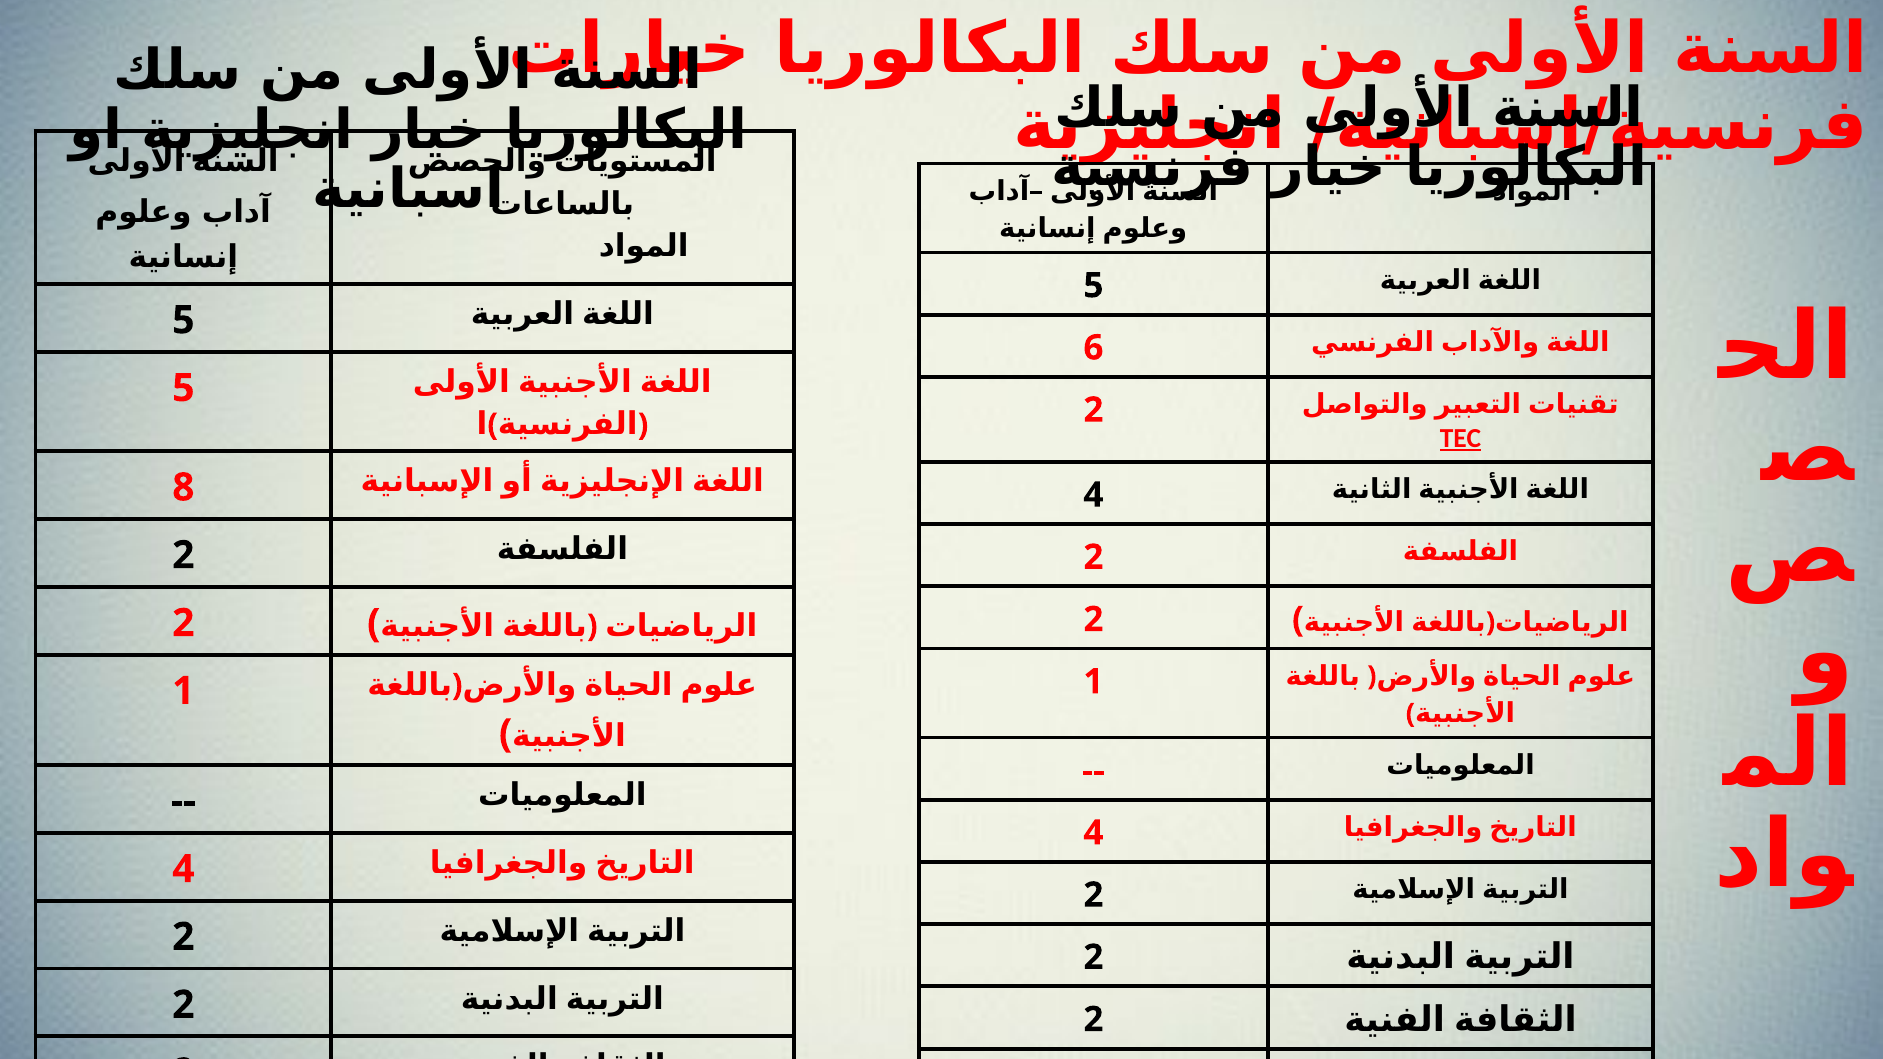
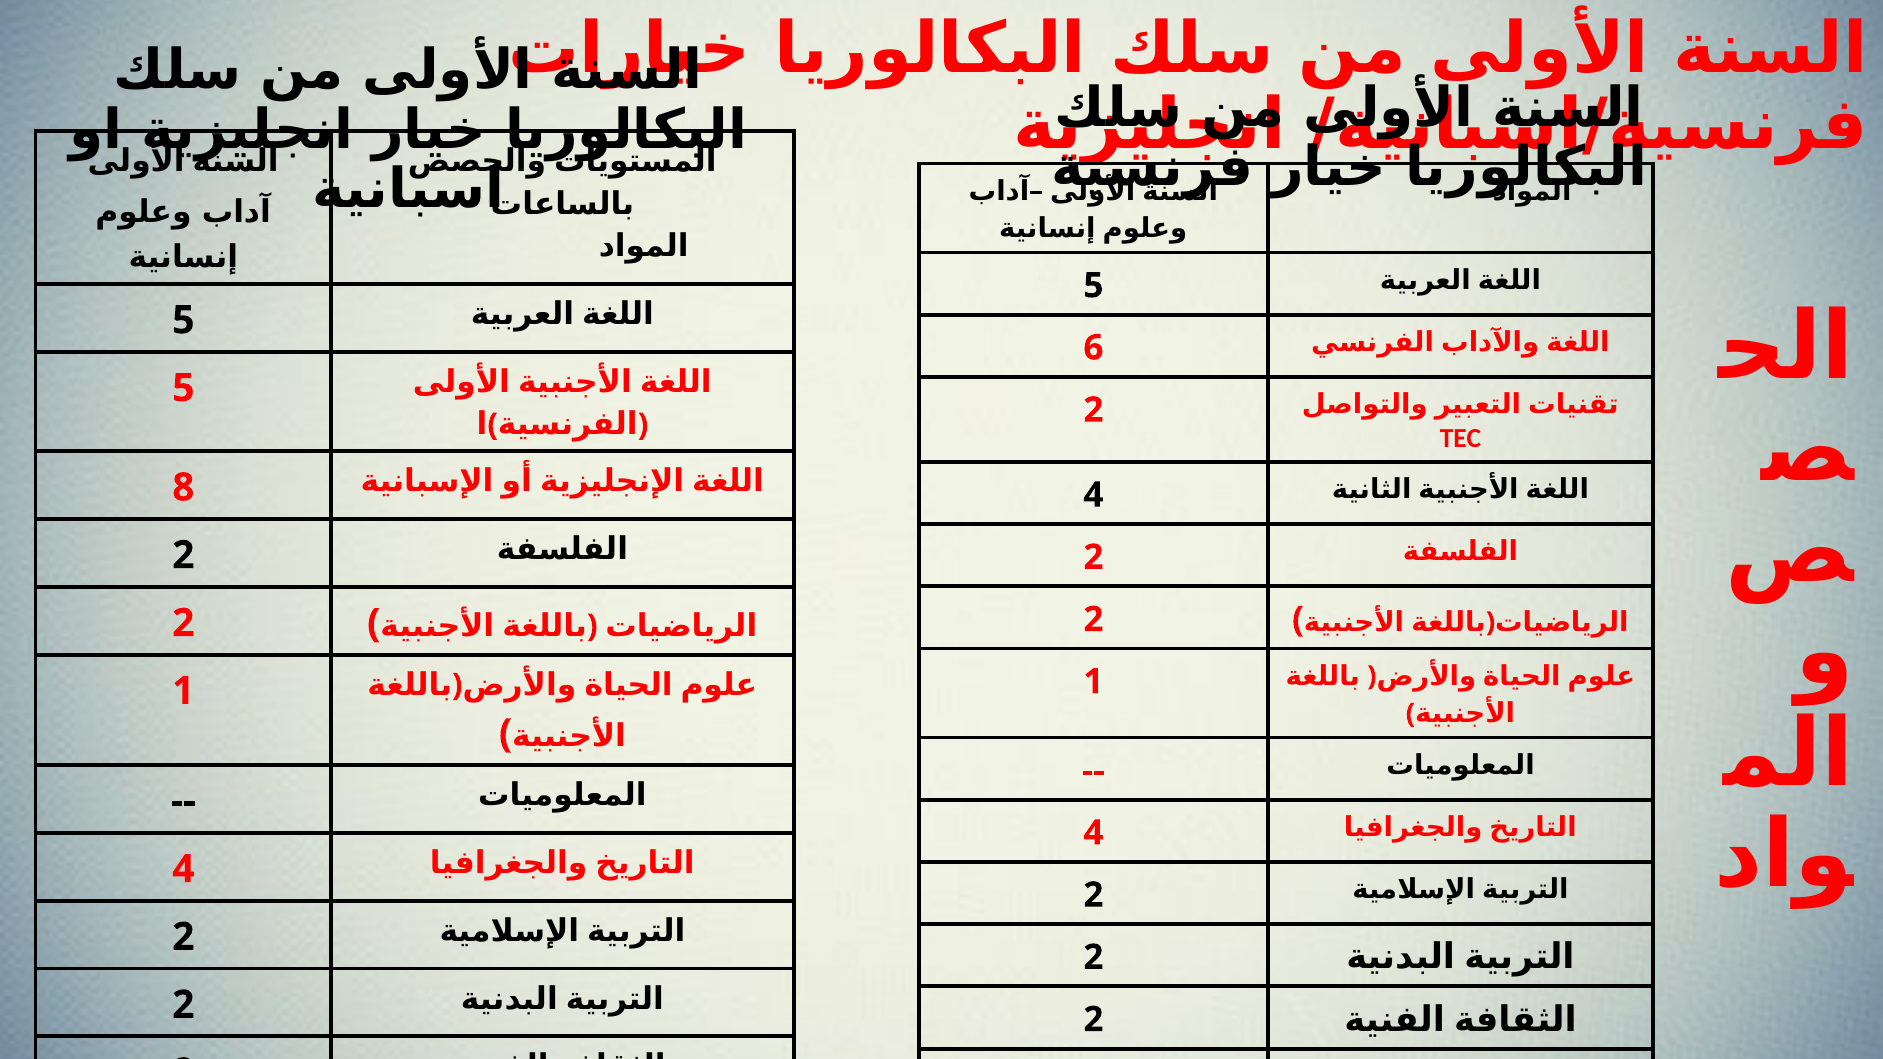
TEC underline: present -> none
